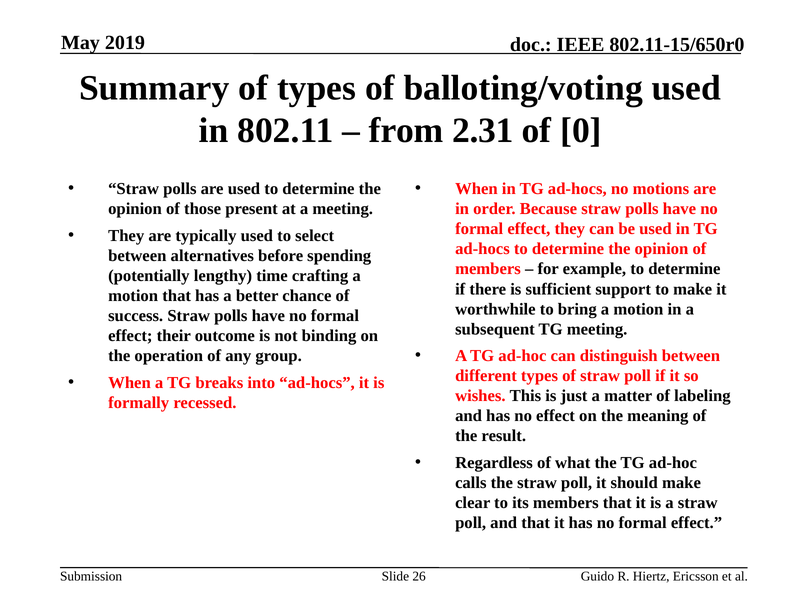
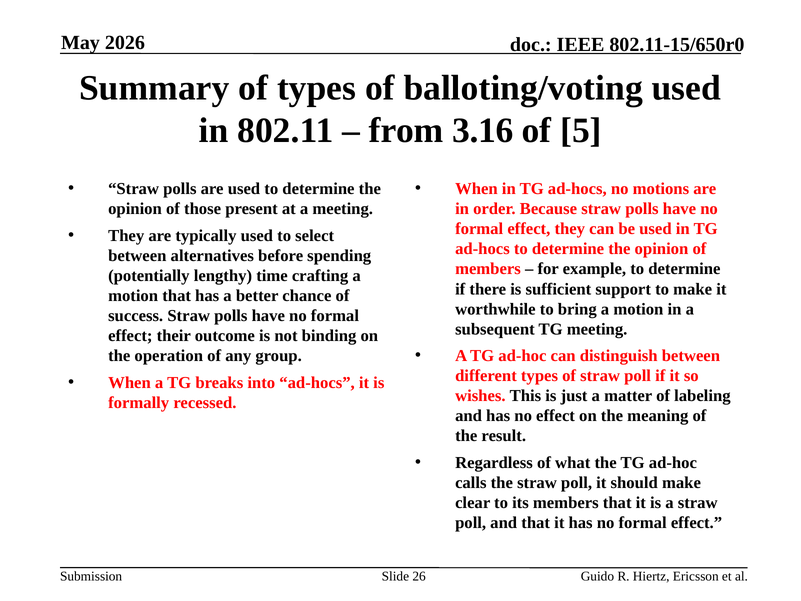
2019: 2019 -> 2026
2.31: 2.31 -> 3.16
0: 0 -> 5
